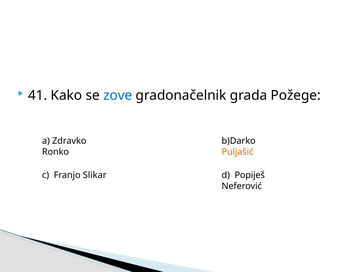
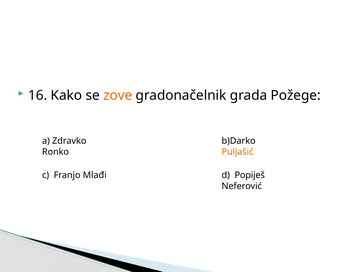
41: 41 -> 16
zove colour: blue -> orange
Slikar: Slikar -> Mlađi
